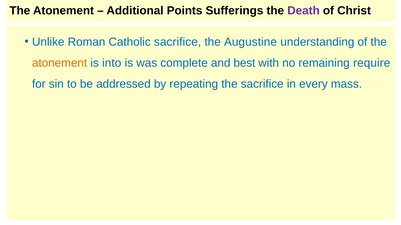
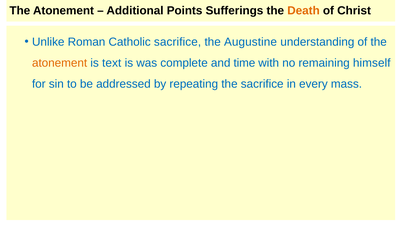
Death colour: purple -> orange
into: into -> text
best: best -> time
require: require -> himself
